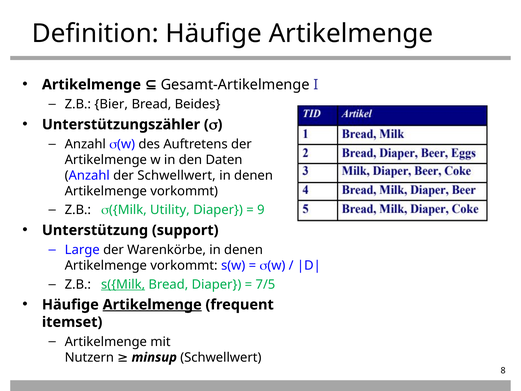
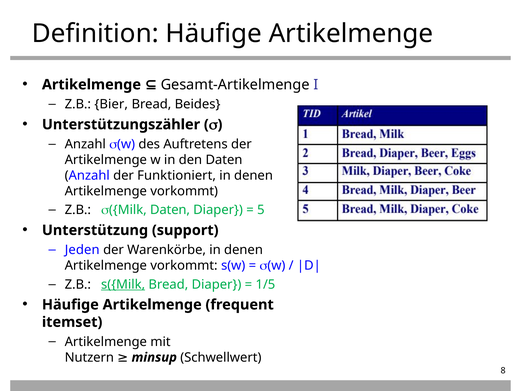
der Schwellwert: Schwellwert -> Funktioniert
({Milk Utility: Utility -> Daten
9: 9 -> 5
Large: Large -> Jeden
7/5: 7/5 -> 1/5
Artikelmenge at (152, 304) underline: present -> none
